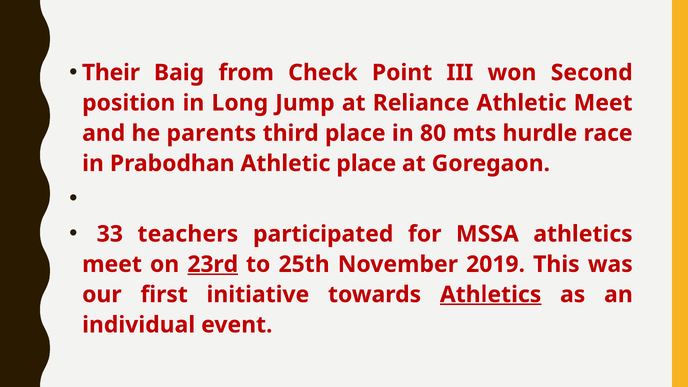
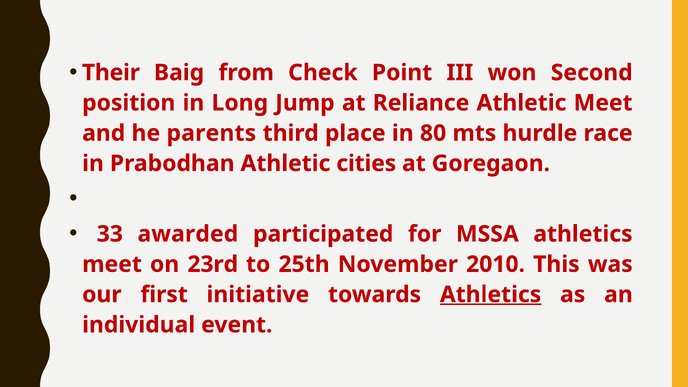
Athletic place: place -> cities
teachers: teachers -> awarded
23rd underline: present -> none
2019: 2019 -> 2010
